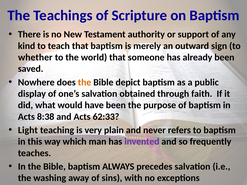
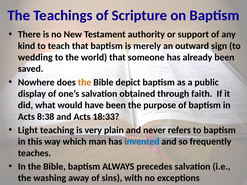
whether: whether -> wedding
62:33: 62:33 -> 18:33
invented colour: purple -> blue
